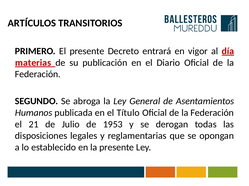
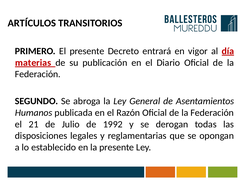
Título: Título -> Razón
1953: 1953 -> 1992
